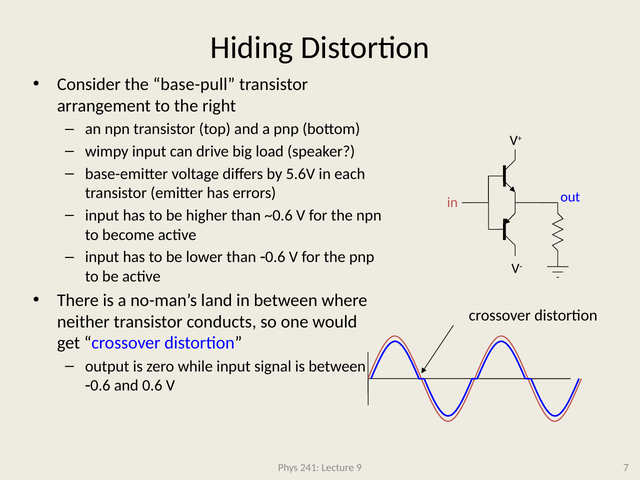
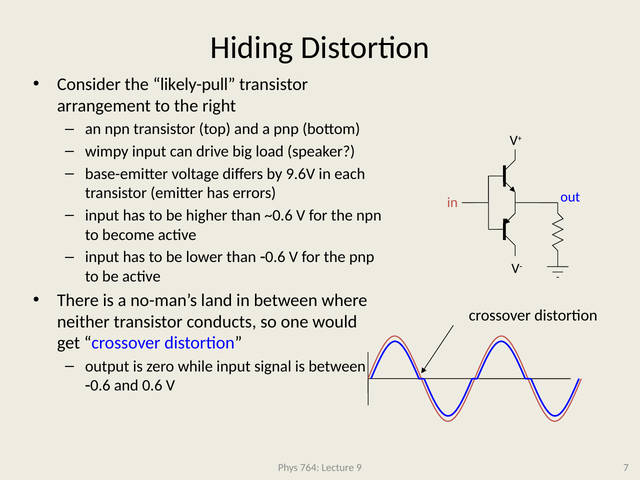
base-pull: base-pull -> likely-pull
5.6V: 5.6V -> 9.6V
241: 241 -> 764
